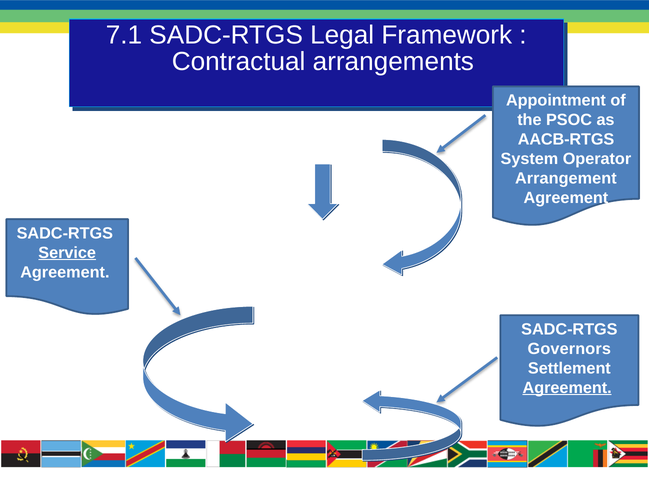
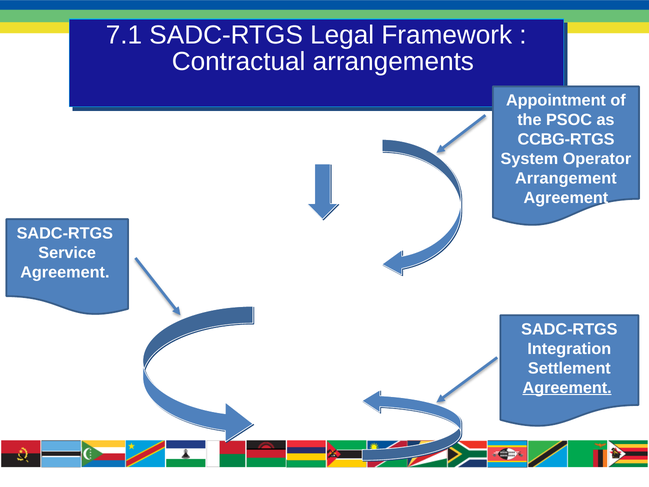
AACB-RTGS: AACB-RTGS -> CCBG-RTGS
Service underline: present -> none
Governors: Governors -> Integration
